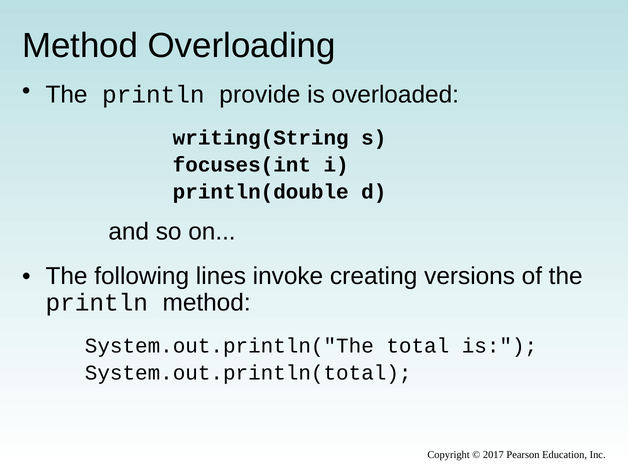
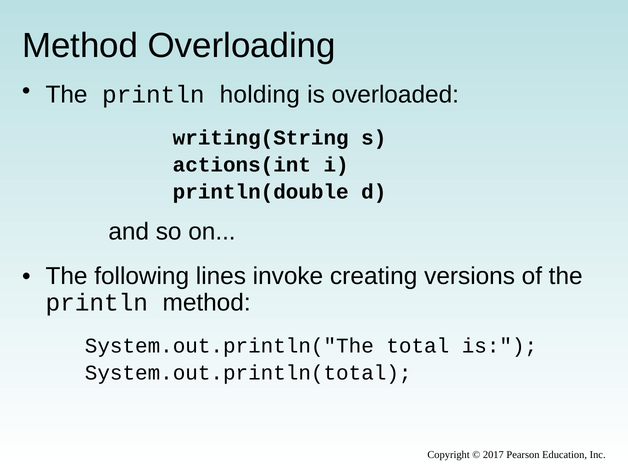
provide: provide -> holding
focuses(int: focuses(int -> actions(int
